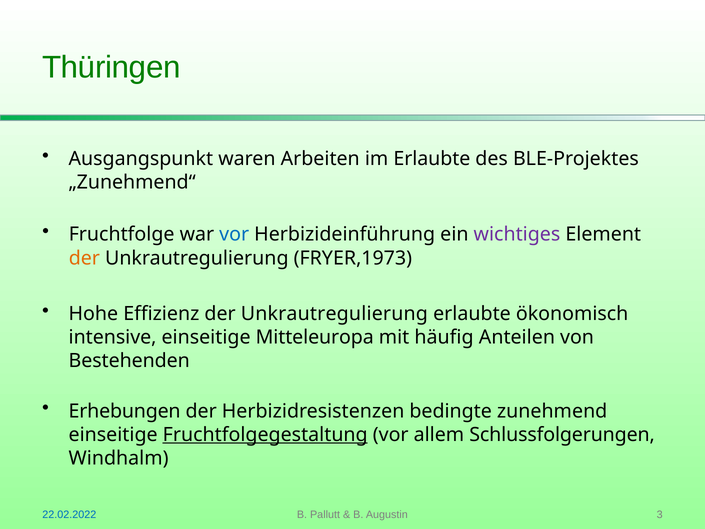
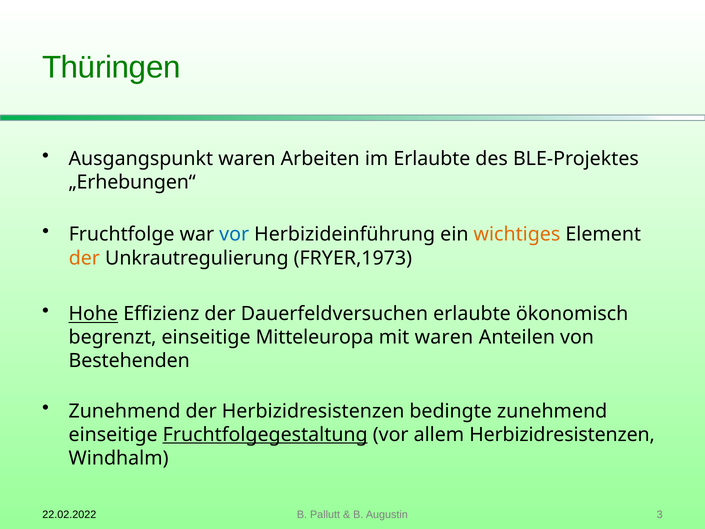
„Zunehmend“: „Zunehmend“ -> „Erhebungen“
wichtiges colour: purple -> orange
Hohe underline: none -> present
Effizienz der Unkrautregulierung: Unkrautregulierung -> Dauerfeldversuchen
intensive: intensive -> begrenzt
mit häufig: häufig -> waren
Erhebungen at (125, 411): Erhebungen -> Zunehmend
allem Schlussfolgerungen: Schlussfolgerungen -> Herbizidresistenzen
22.02.2022 colour: blue -> black
